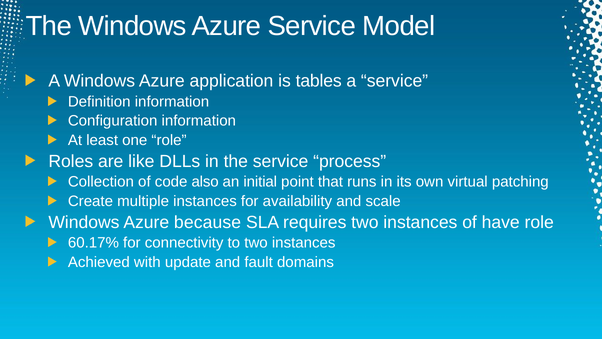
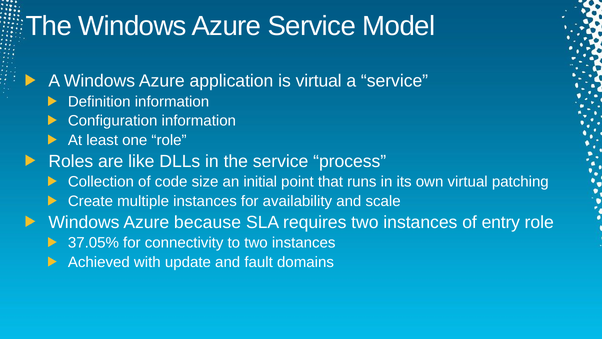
is tables: tables -> virtual
also: also -> size
have: have -> entry
60.17%: 60.17% -> 37.05%
